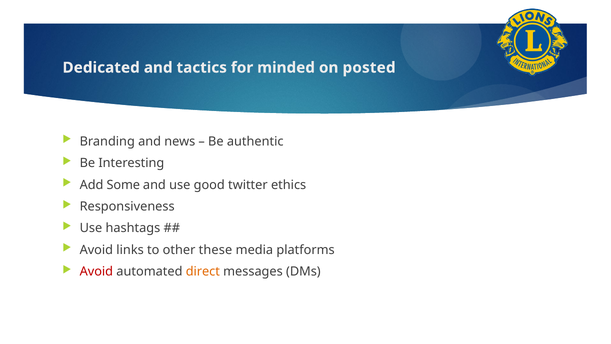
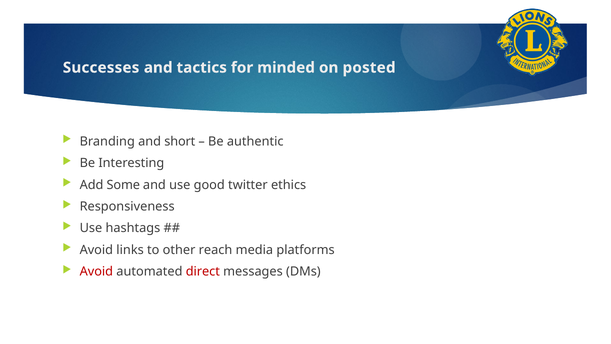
Dedicated: Dedicated -> Successes
news: news -> short
these: these -> reach
direct colour: orange -> red
